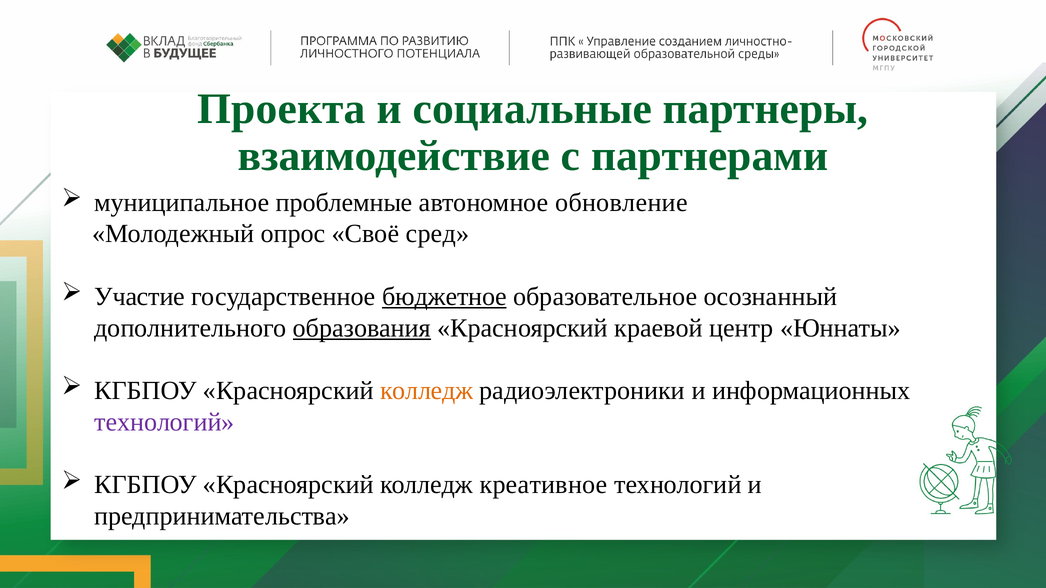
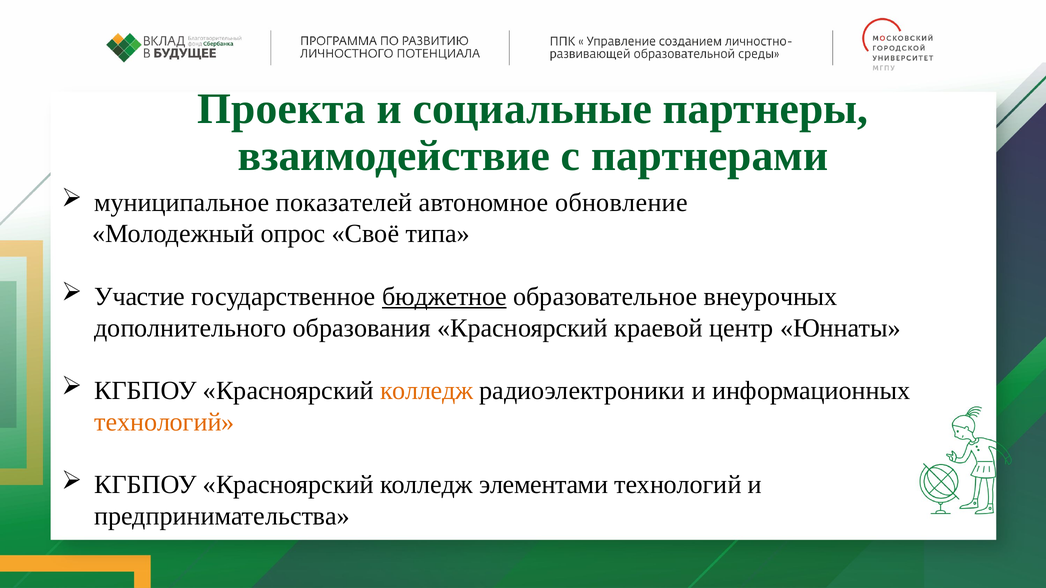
проблемные: проблемные -> показателей
сред: сред -> типа
осознанный: осознанный -> внеурочных
образования underline: present -> none
технологий at (164, 422) colour: purple -> orange
креативное: креативное -> элементами
